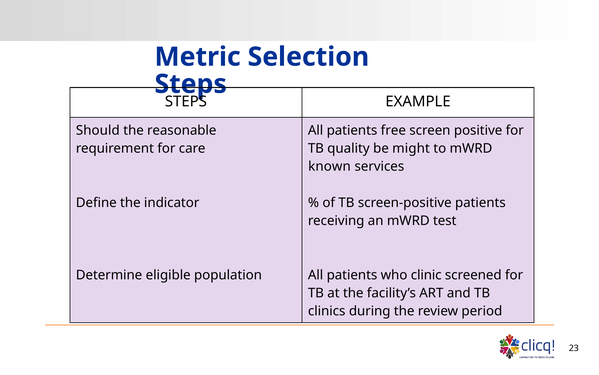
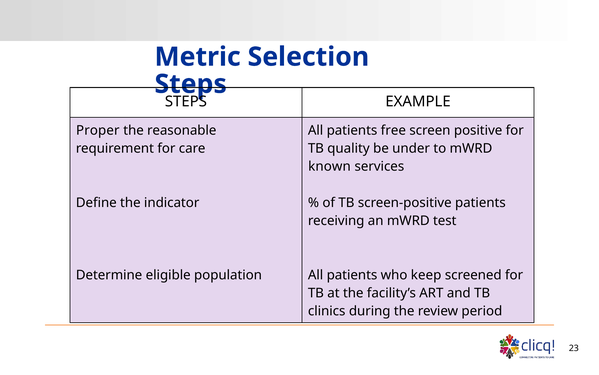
Should: Should -> Proper
might: might -> under
clinic: clinic -> keep
